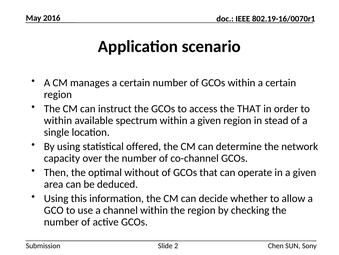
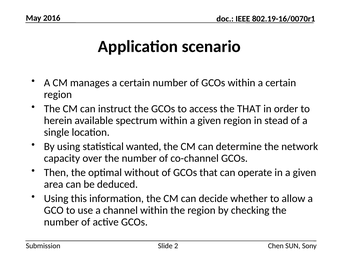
within at (58, 120): within -> herein
offered: offered -> wanted
